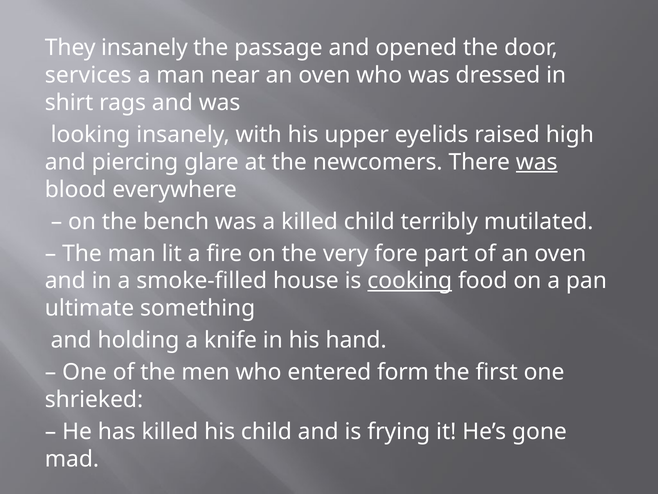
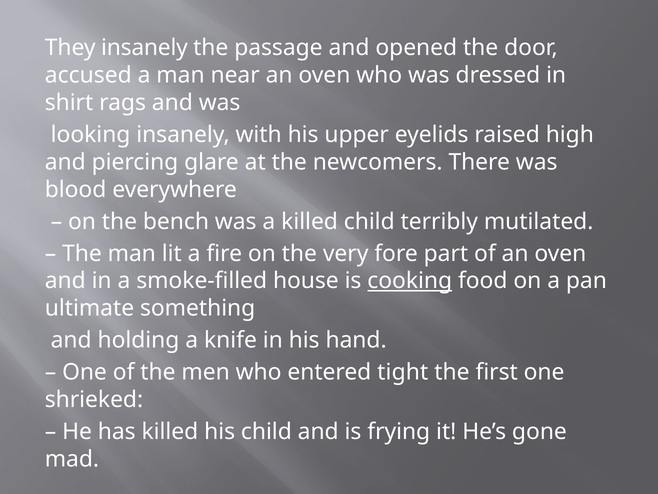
services: services -> accused
was at (537, 162) underline: present -> none
form: form -> tight
